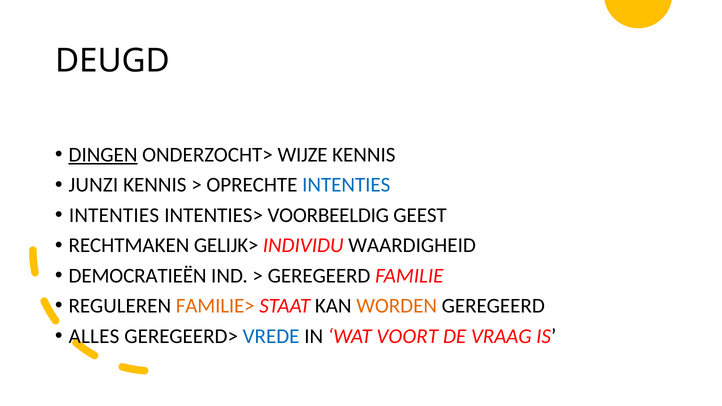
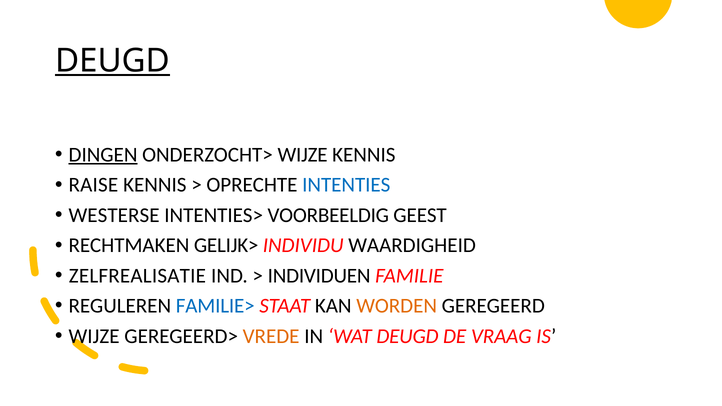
DEUGD at (113, 61) underline: none -> present
JUNZI: JUNZI -> RAISE
INTENTIES at (114, 215): INTENTIES -> WESTERSE
DEMOCRATIEËN: DEMOCRATIEËN -> ZELFREALISATIE
GEREGEERD at (319, 276): GEREGEERD -> INDIVIDUEN
FAMILIE> colour: orange -> blue
ALLES at (94, 336): ALLES -> WIJZE
VREDE colour: blue -> orange
WAT VOORT: VOORT -> DEUGD
